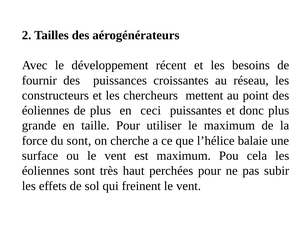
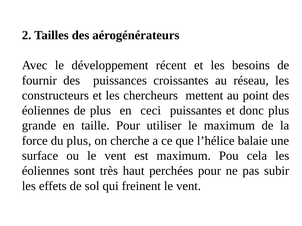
du sont: sont -> plus
